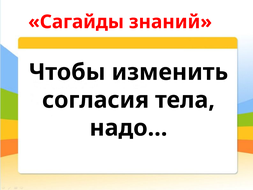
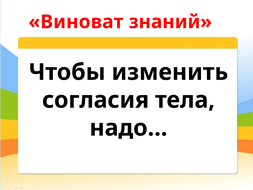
Сагайды: Сагайды -> Виноват
